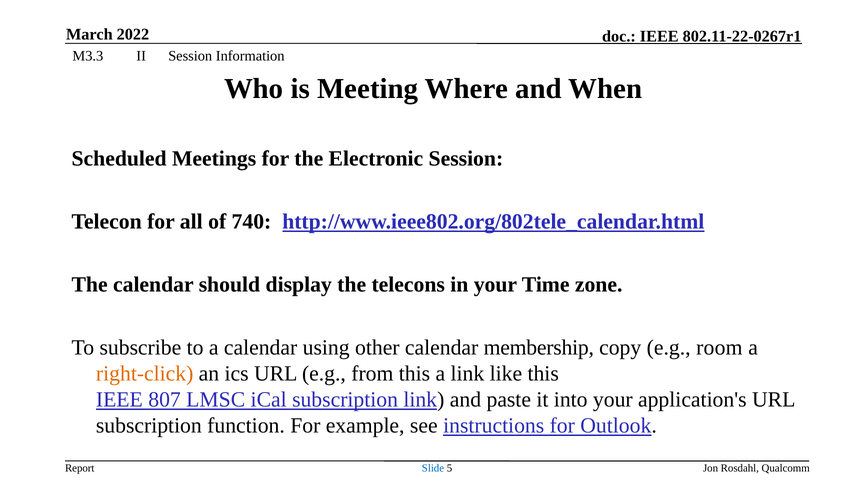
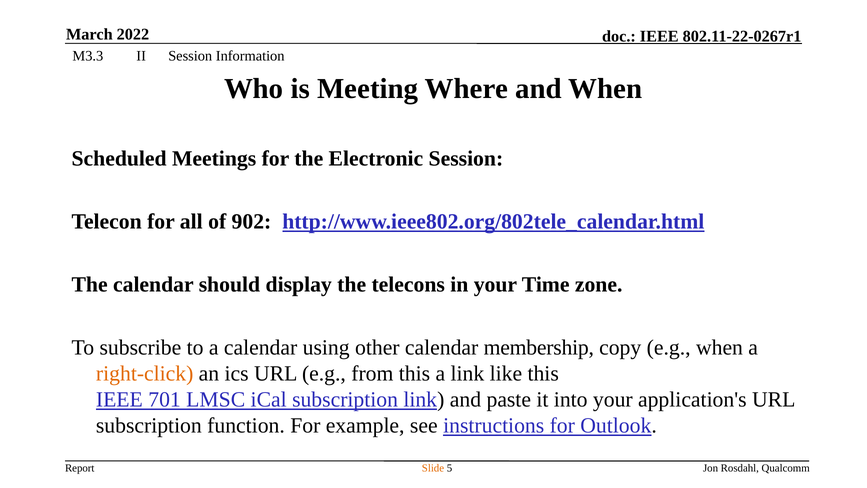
740: 740 -> 902
e.g room: room -> when
807: 807 -> 701
Slide colour: blue -> orange
